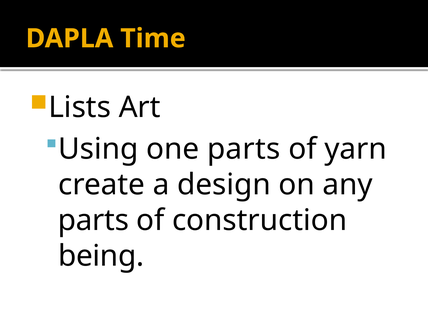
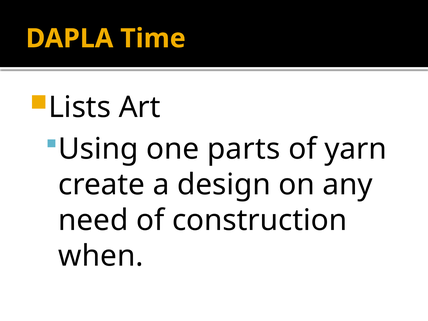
parts at (93, 220): parts -> need
being: being -> when
